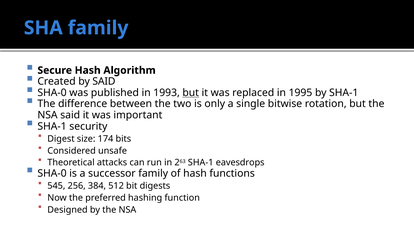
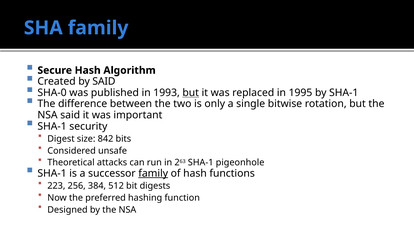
174: 174 -> 842
eavesdrops: eavesdrops -> pigeonhole
SHA-0 at (52, 173): SHA-0 -> SHA-1
family at (153, 173) underline: none -> present
545: 545 -> 223
